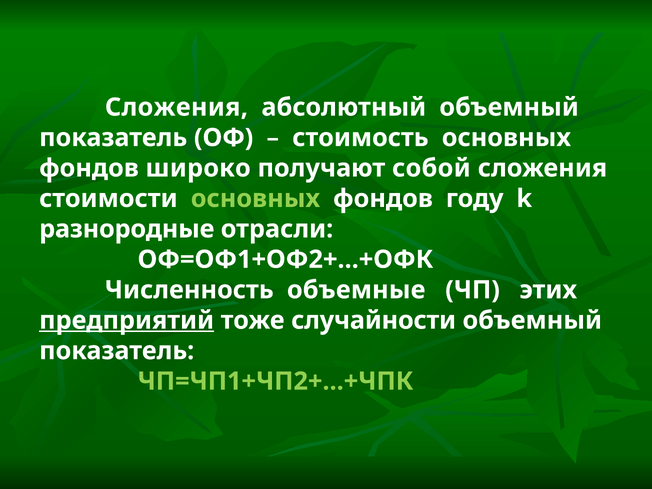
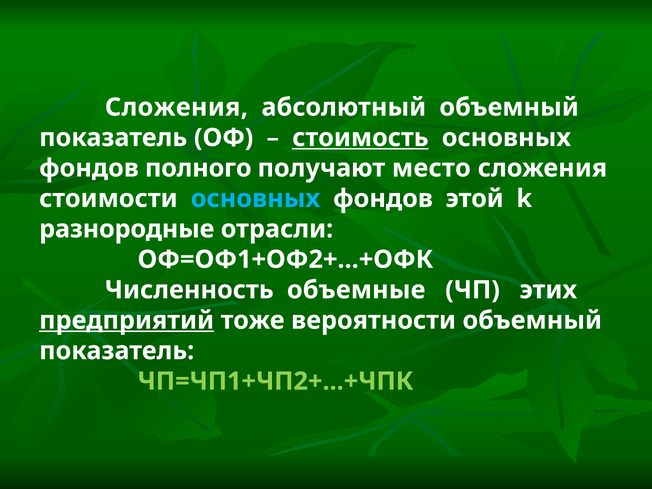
стоимость underline: none -> present
широко: широко -> полного
собой: собой -> место
основных at (255, 199) colour: light green -> light blue
году: году -> этой
случайности: случайности -> вероятности
